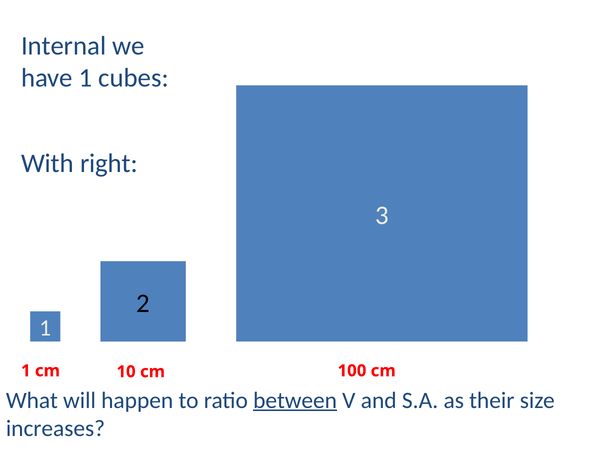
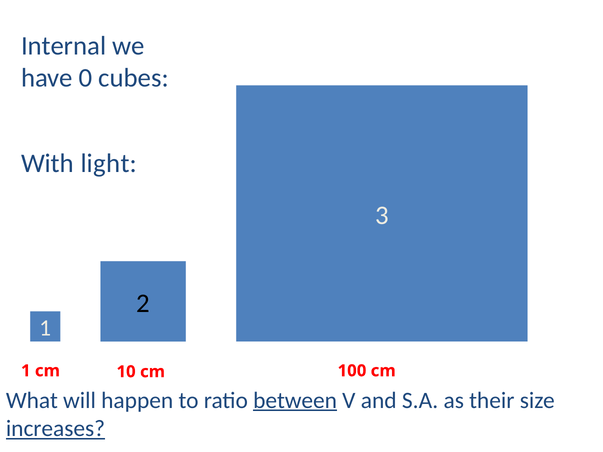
have 1: 1 -> 0
right: right -> light
increases underline: none -> present
